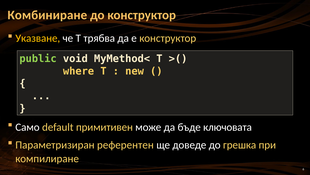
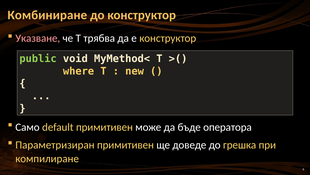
Указване colour: yellow -> pink
ключовата: ключовата -> оператора
Параметризиран референтен: референтен -> примитивен
